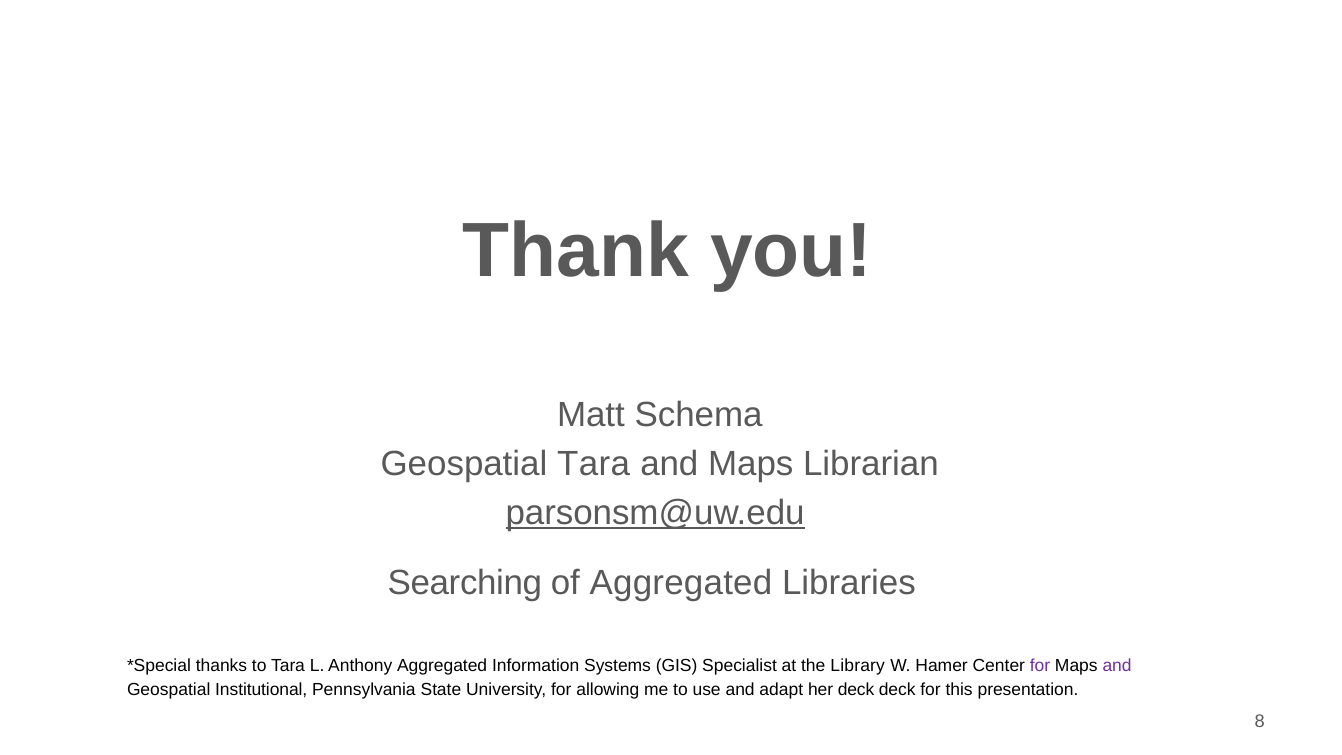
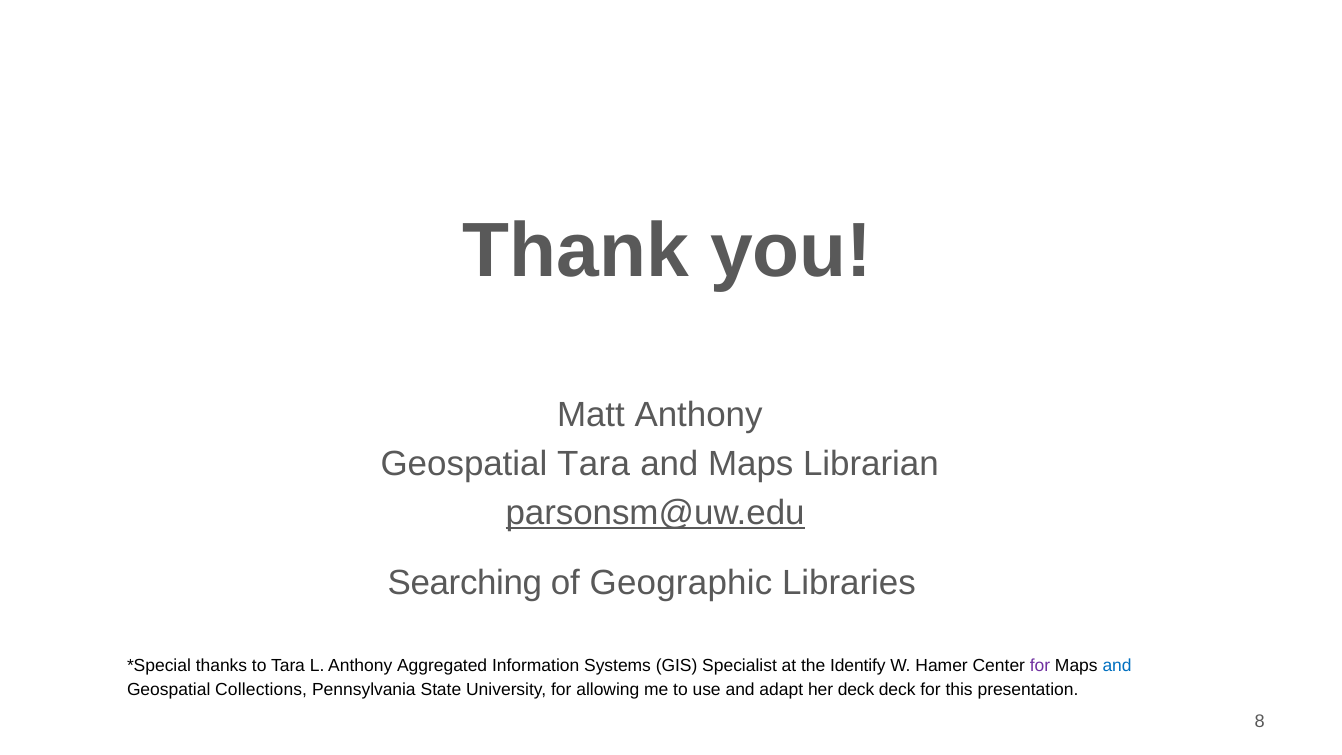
Matt Schema: Schema -> Anthony
of Aggregated: Aggregated -> Geographic
Library: Library -> Identify
and at (1117, 665) colour: purple -> blue
Institutional: Institutional -> Collections
